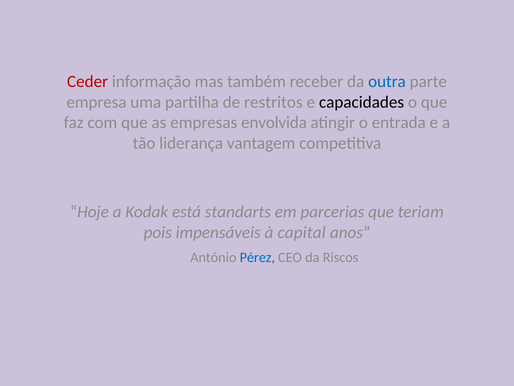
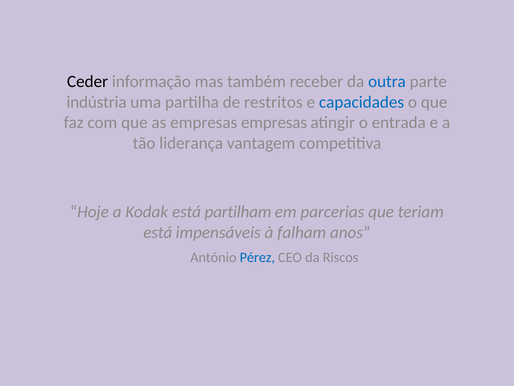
Ceder colour: red -> black
empresa: empresa -> indústria
capacidades colour: black -> blue
empresas envolvida: envolvida -> empresas
standarts: standarts -> partilham
pois at (158, 232): pois -> está
capital: capital -> falham
